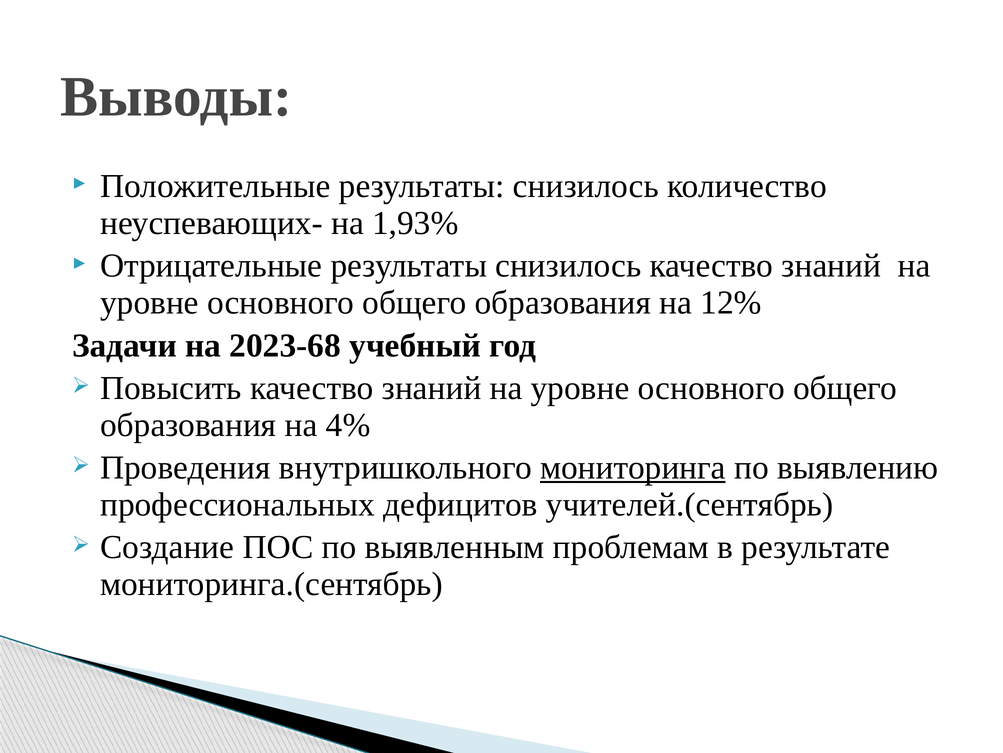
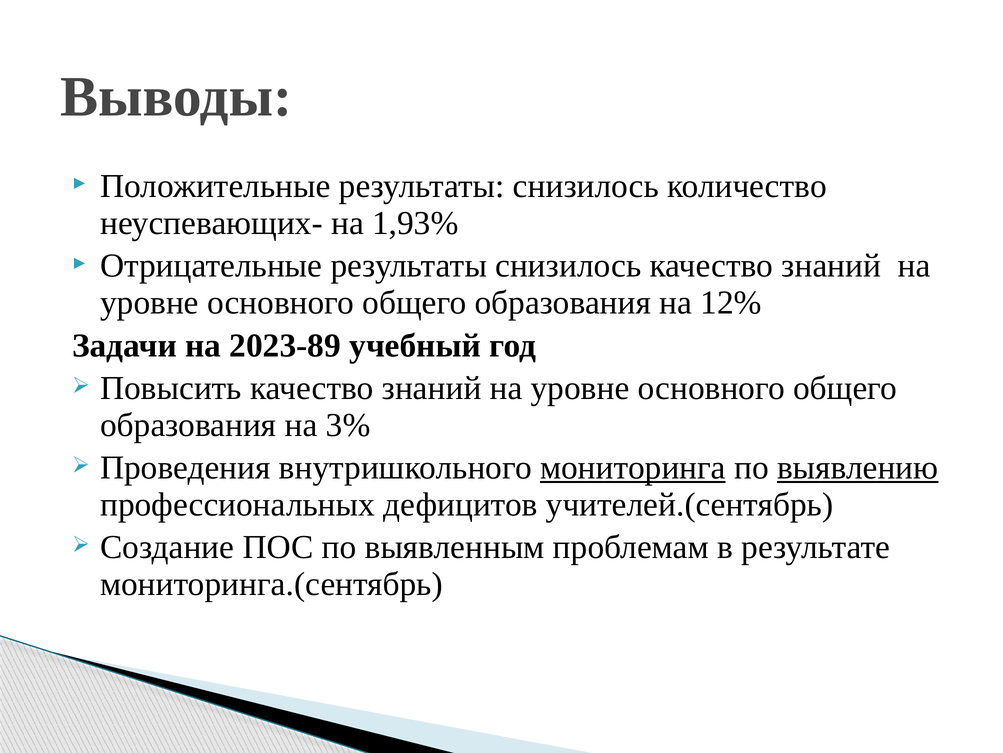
2023-68: 2023-68 -> 2023-89
4%: 4% -> 3%
выявлению underline: none -> present
